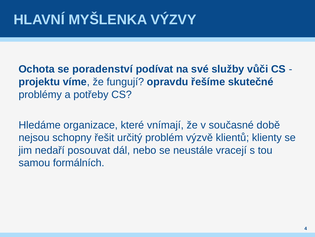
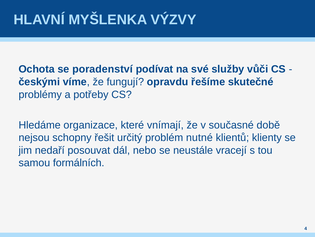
projektu: projektu -> českými
výzvě: výzvě -> nutné
